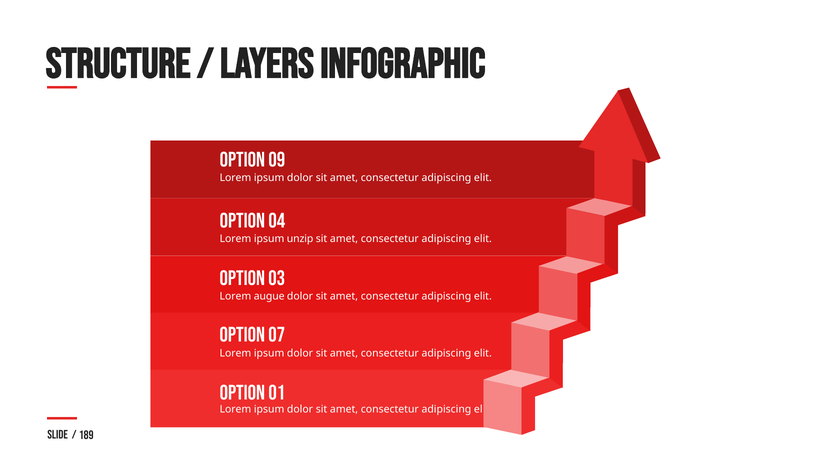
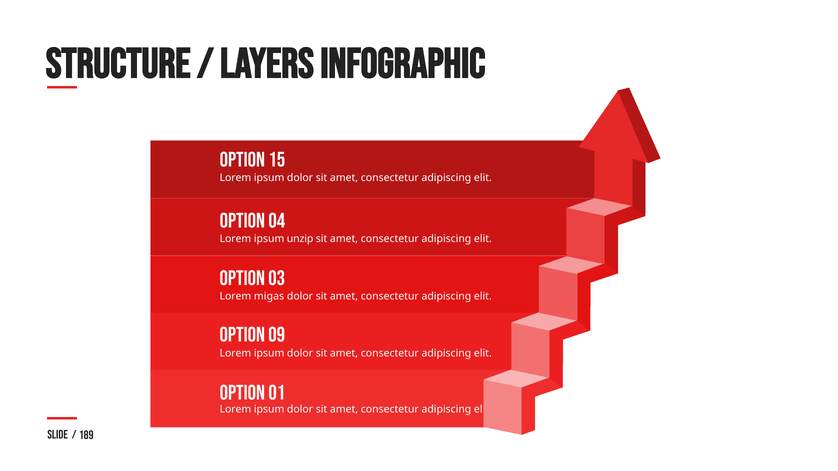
09: 09 -> 15
augue: augue -> migas
07: 07 -> 09
